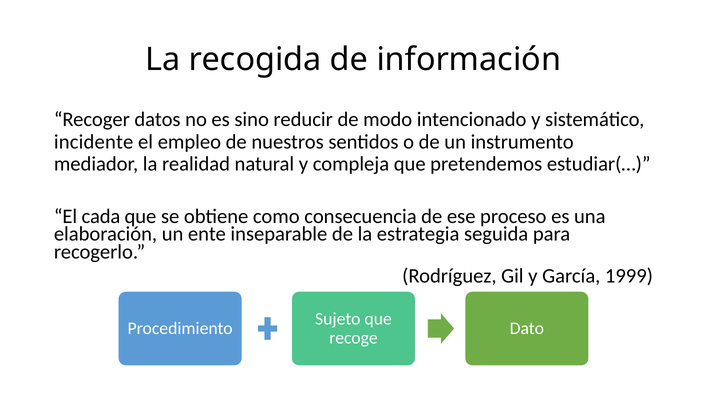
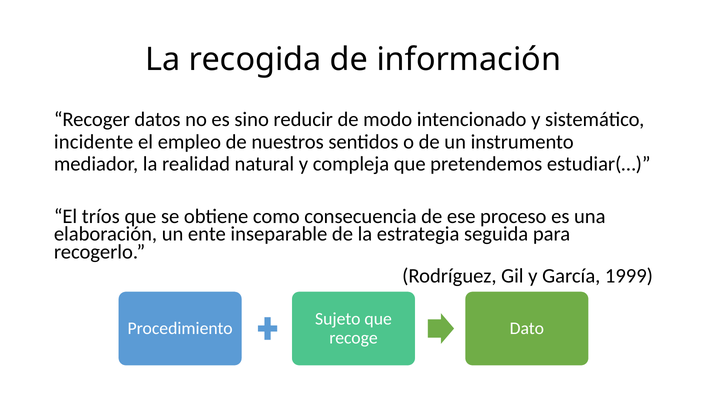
cada: cada -> tríos
